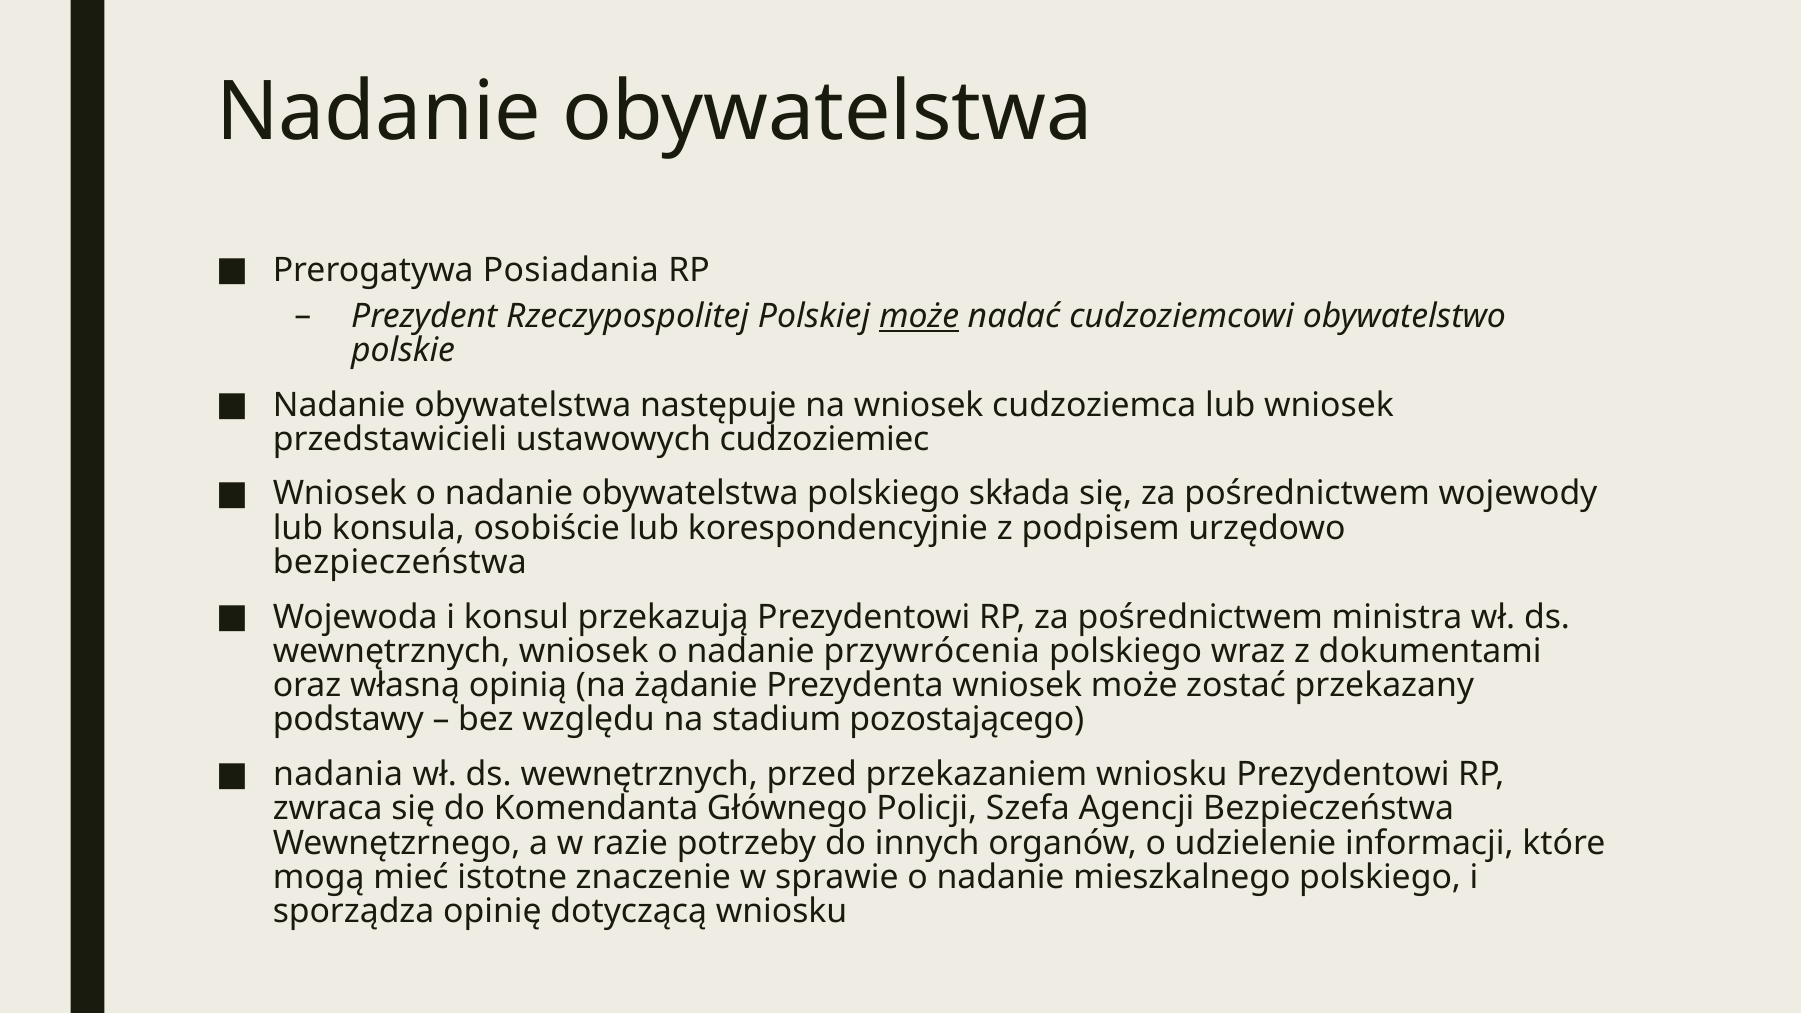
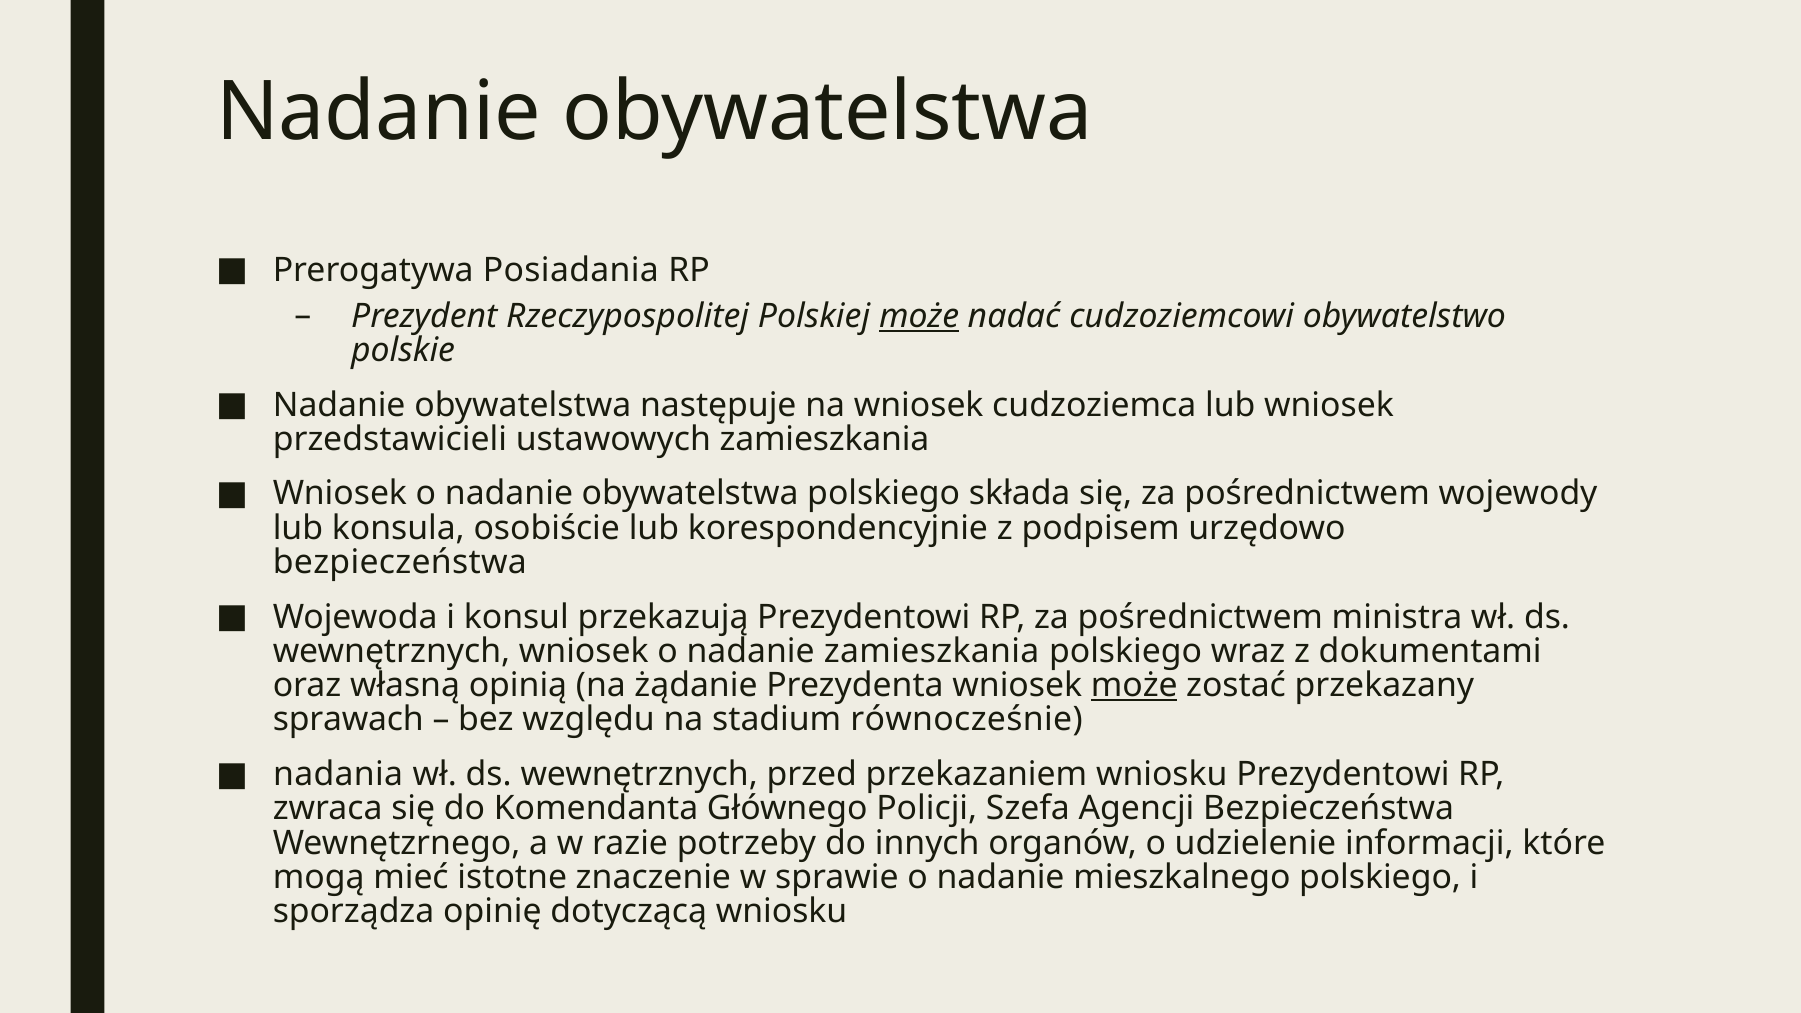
ustawowych cudzoziemiec: cudzoziemiec -> zamieszkania
nadanie przywrócenia: przywrócenia -> zamieszkania
może at (1134, 685) underline: none -> present
podstawy: podstawy -> sprawach
pozostającego: pozostającego -> równocześnie
